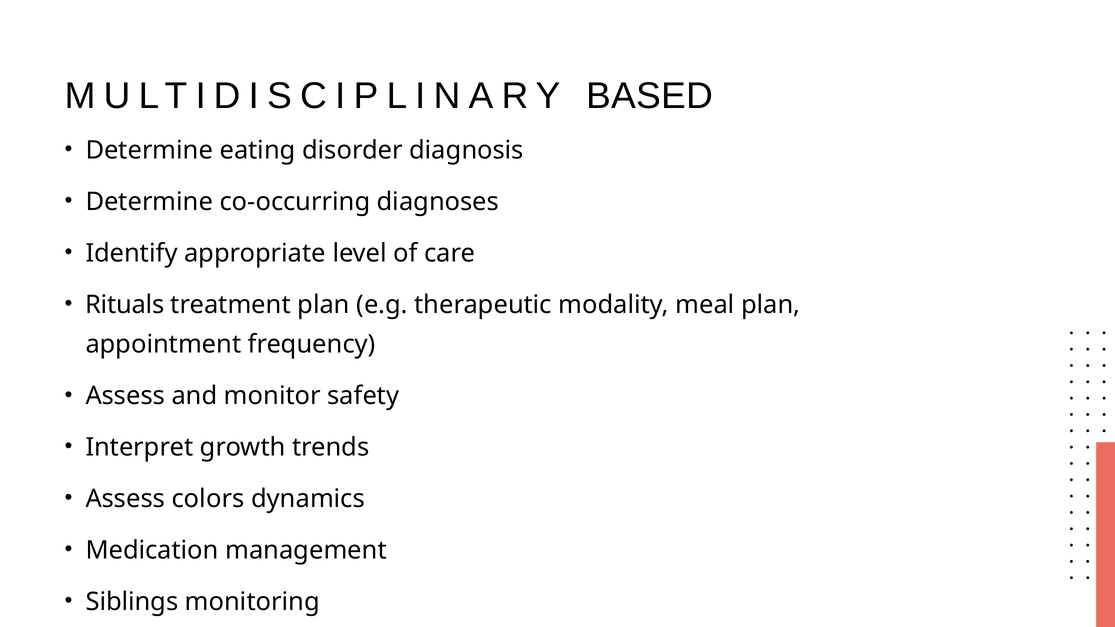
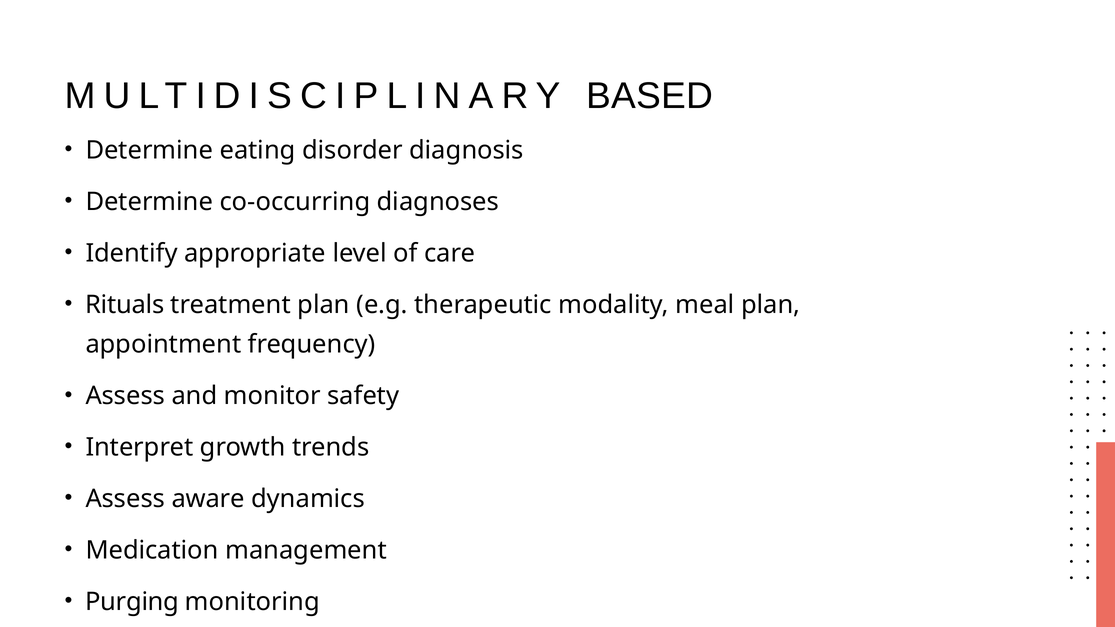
colors: colors -> aware
Siblings: Siblings -> Purging
